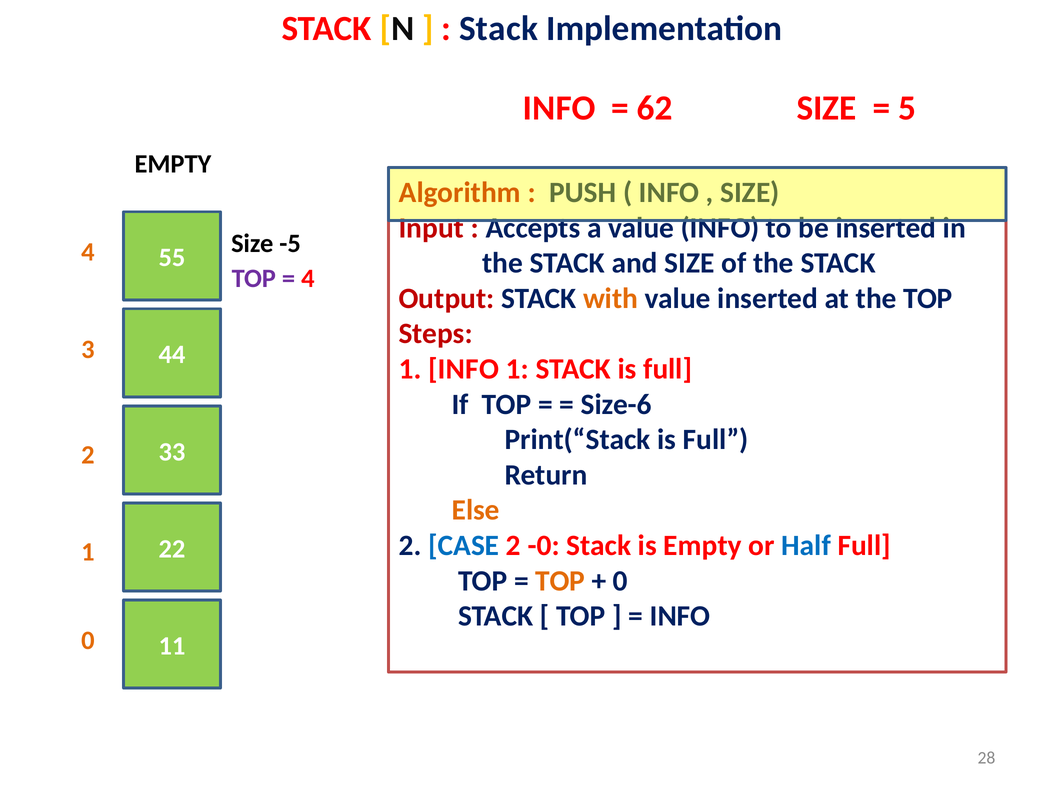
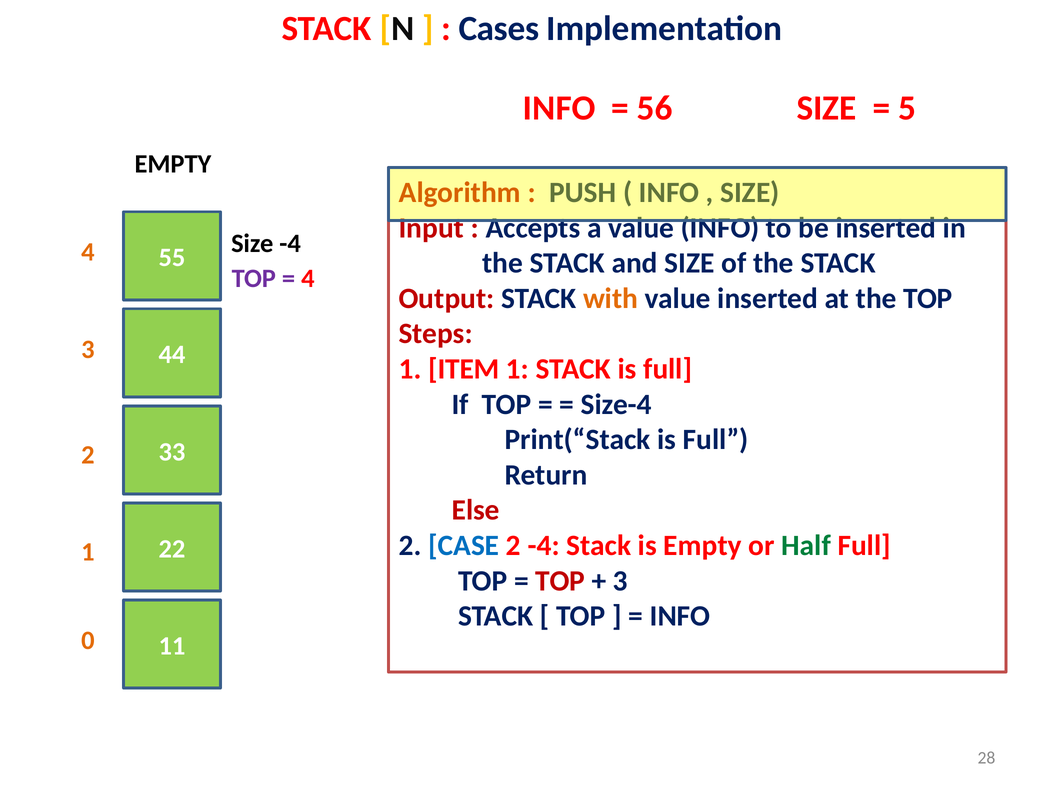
Stack at (499, 29): Stack -> Cases
62: 62 -> 56
Size -5: -5 -> -4
1 INFO: INFO -> ITEM
Size-6: Size-6 -> Size-4
Else colour: orange -> red
2 -0: -0 -> -4
Half colour: blue -> green
TOP at (560, 581) colour: orange -> red
0 at (620, 581): 0 -> 3
